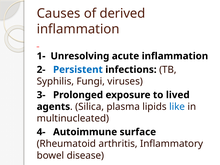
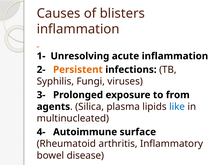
derived: derived -> blisters
Persistent colour: blue -> orange
lived: lived -> from
